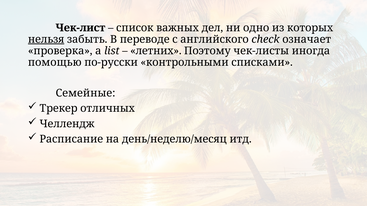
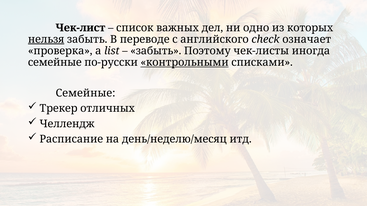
летних at (156, 51): летних -> забыть
помощью at (55, 63): помощью -> семейные
контрольными underline: none -> present
